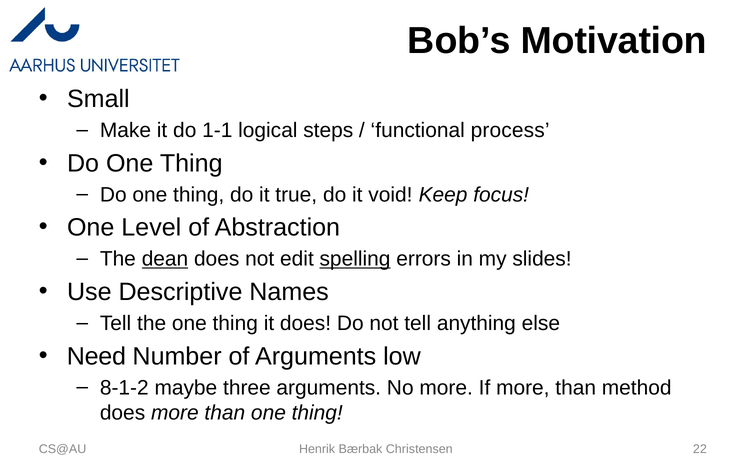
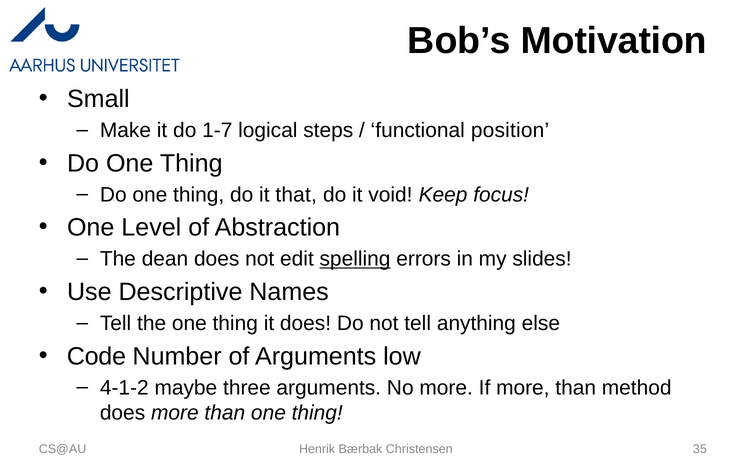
1-1: 1-1 -> 1-7
process: process -> position
true: true -> that
dean underline: present -> none
Need: Need -> Code
8-1-2: 8-1-2 -> 4-1-2
22: 22 -> 35
